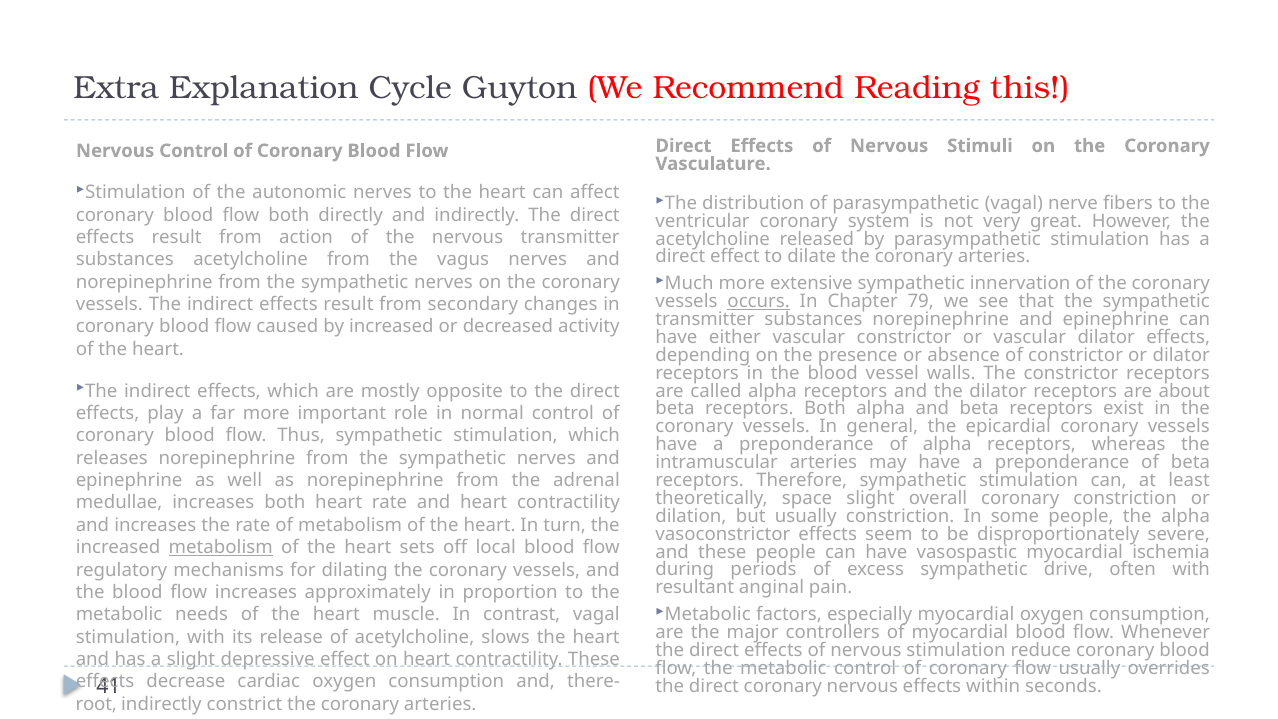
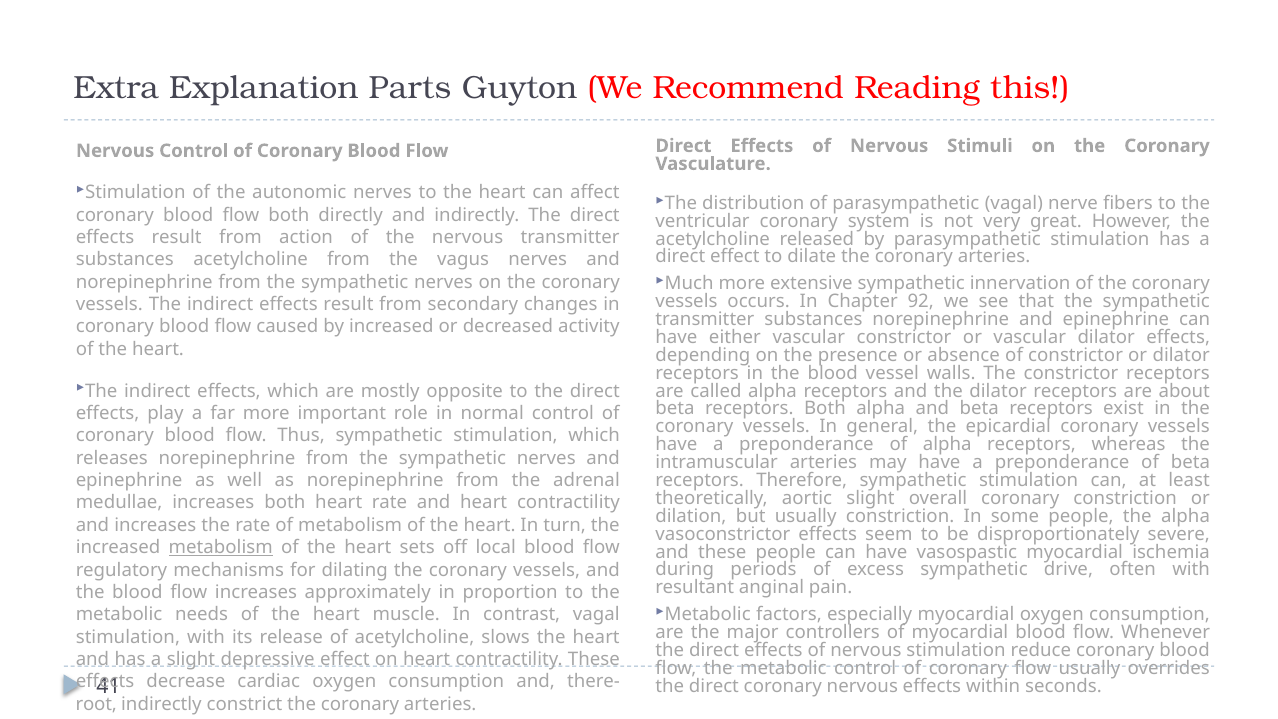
Cycle: Cycle -> Parts
occurs underline: present -> none
79: 79 -> 92
space: space -> aortic
